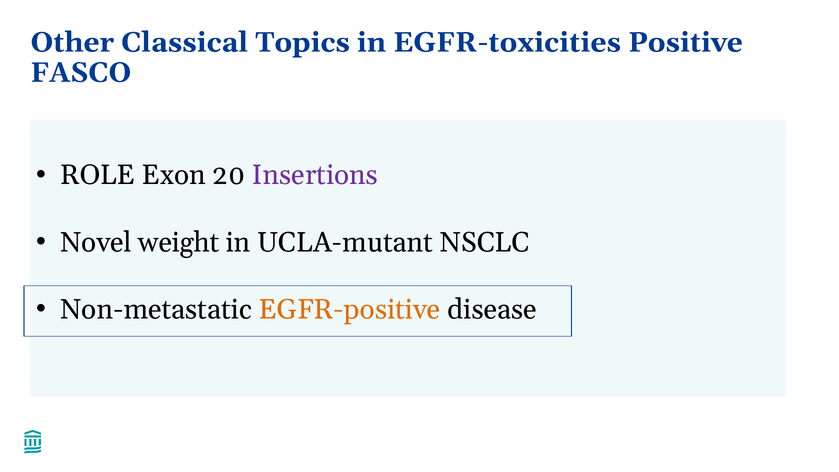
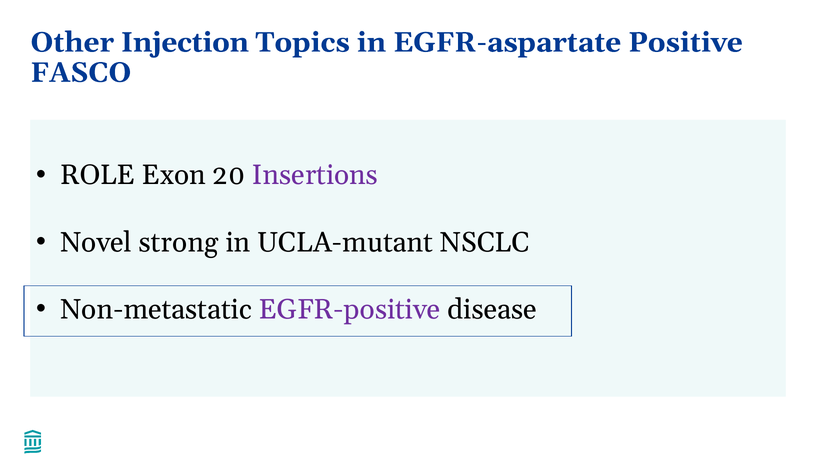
Classical: Classical -> Injection
EGFR-toxicities: EGFR-toxicities -> EGFR-aspartate
weight: weight -> strong
EGFR-positive colour: orange -> purple
